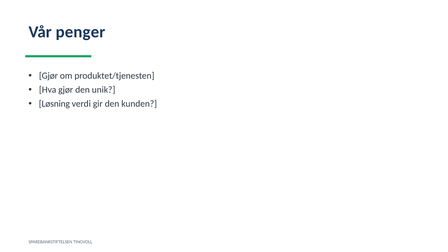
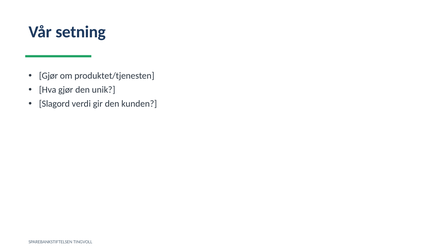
penger: penger -> setning
Løsning: Løsning -> Slagord
